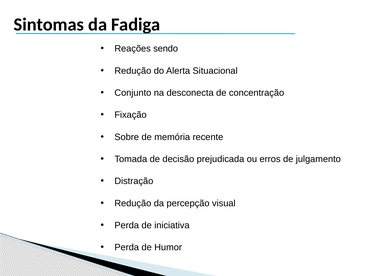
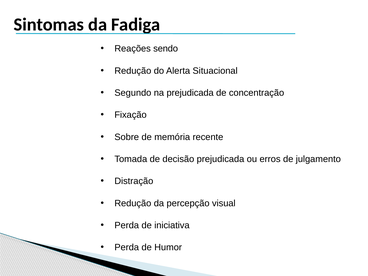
Conjunto: Conjunto -> Segundo
na desconecta: desconecta -> prejudicada
